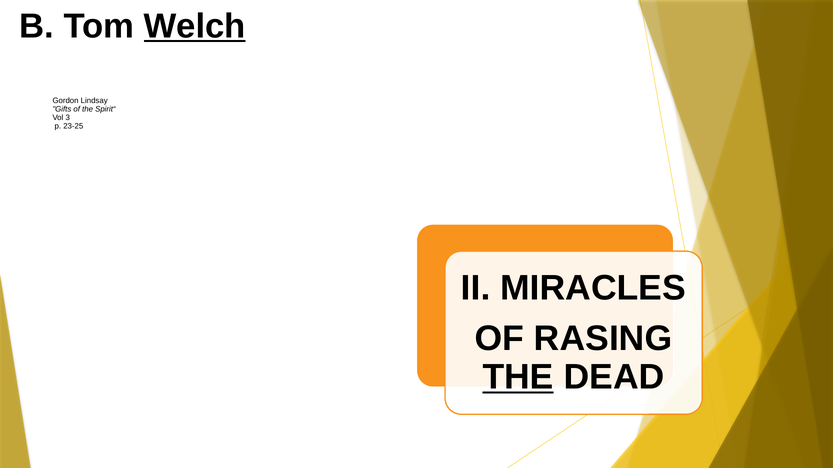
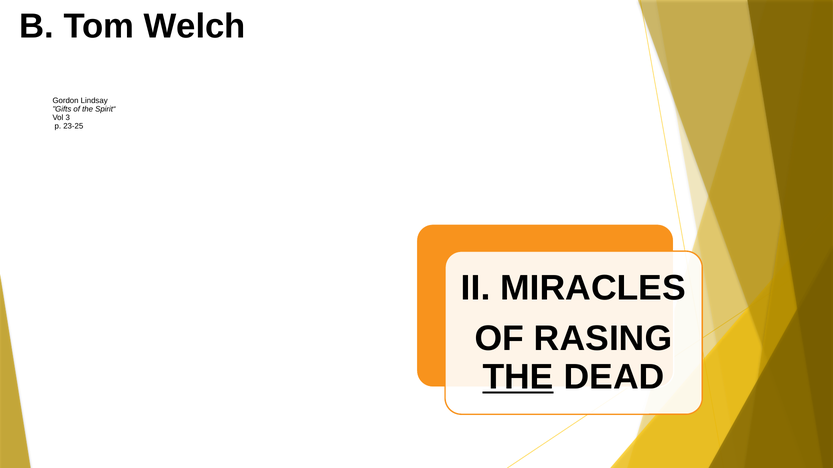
Welch underline: present -> none
